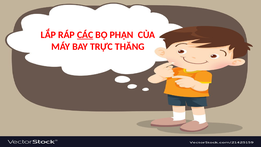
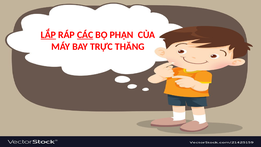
LẮP underline: none -> present
